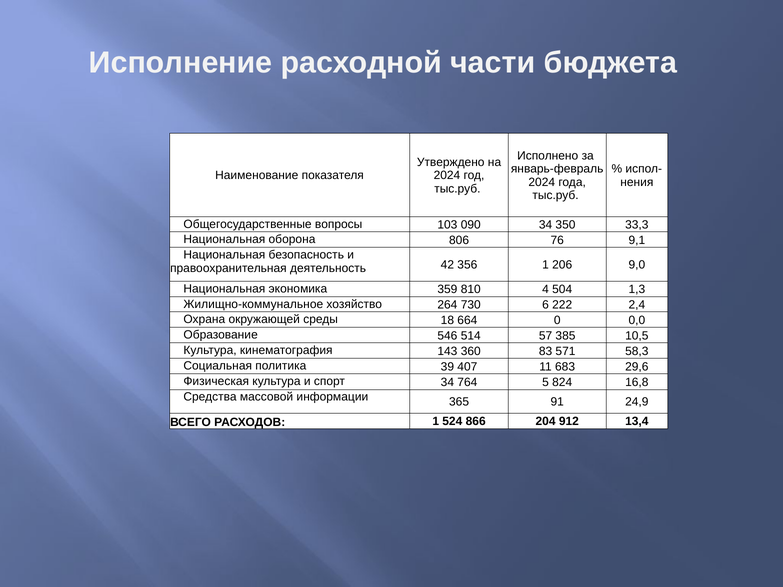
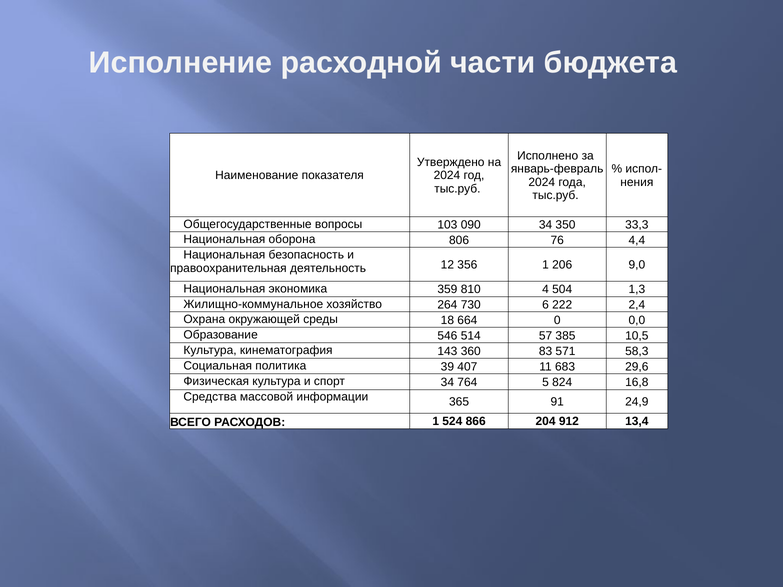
9,1: 9,1 -> 4,4
42: 42 -> 12
